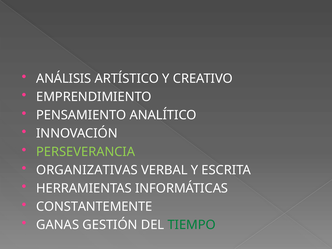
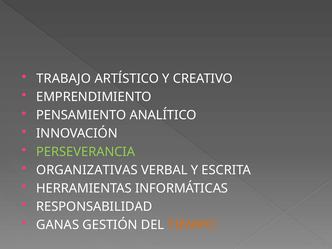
ANÁLISIS: ANÁLISIS -> TRABAJO
CONSTANTEMENTE: CONSTANTEMENTE -> RESPONSABILIDAD
TIEMPO colour: green -> orange
